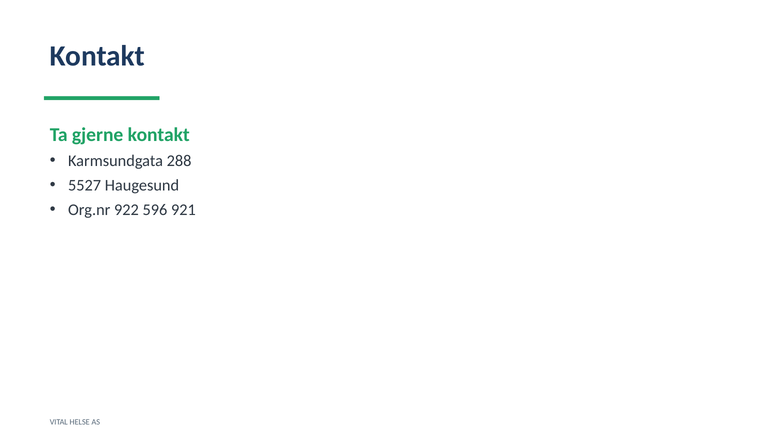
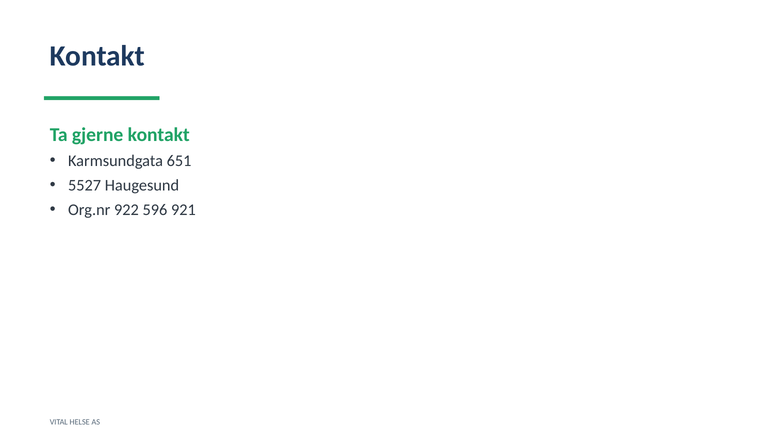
288: 288 -> 651
